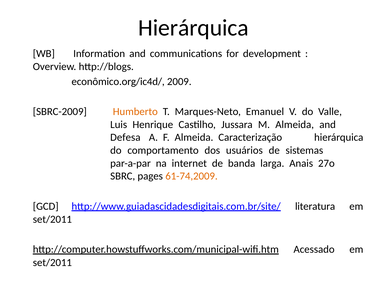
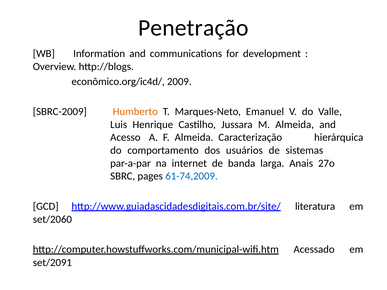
Hierárquica at (193, 28): Hierárquica -> Penetração
Defesa: Defesa -> Acesso
61-74,2009 colour: orange -> blue
set/2011 at (52, 220): set/2011 -> set/2060
set/2011 at (52, 263): set/2011 -> set/2091
